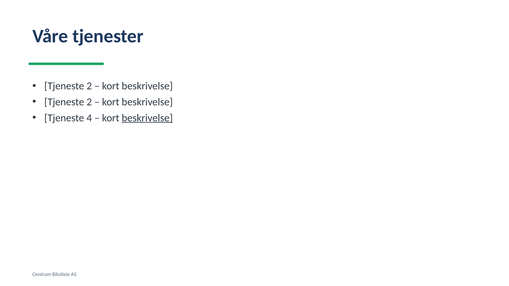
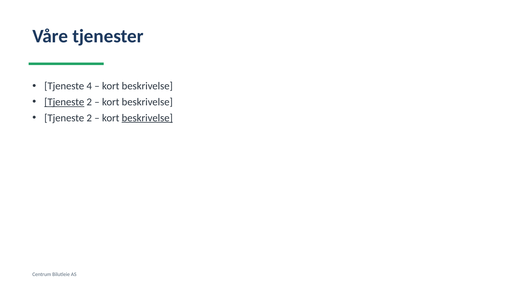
2 at (89, 86): 2 -> 4
Tjeneste at (64, 102) underline: none -> present
4 at (89, 118): 4 -> 2
